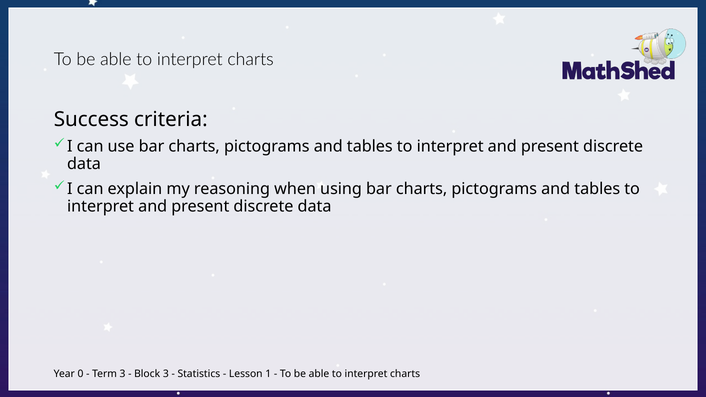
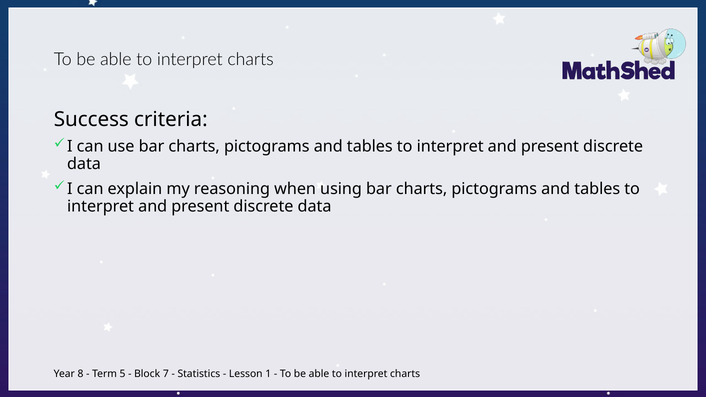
0: 0 -> 8
Term 3: 3 -> 5
Block 3: 3 -> 7
